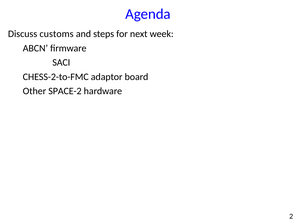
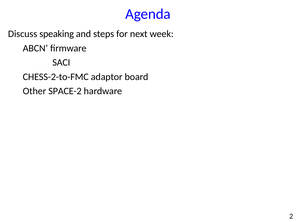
customs: customs -> speaking
